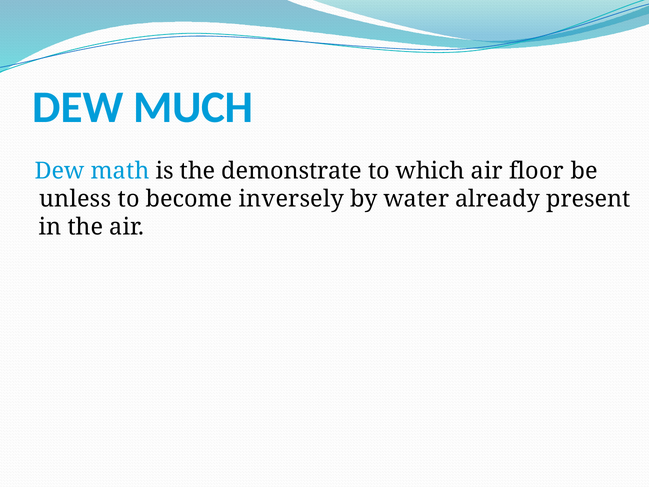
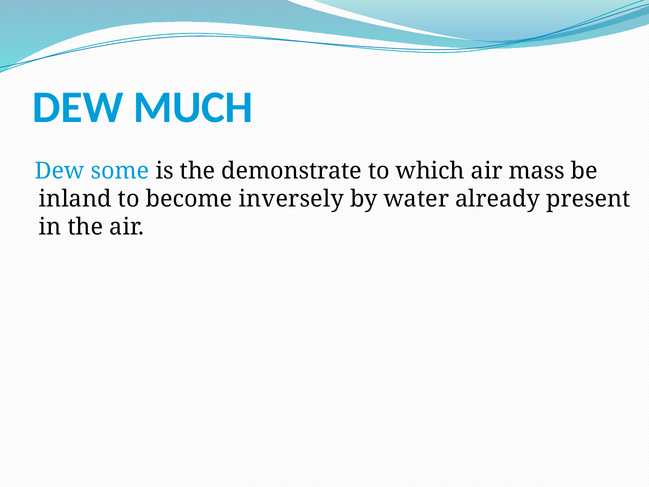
math: math -> some
floor: floor -> mass
unless: unless -> inland
